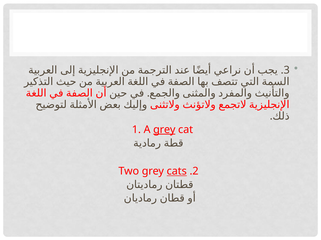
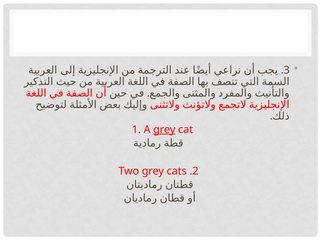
cats underline: present -> none
